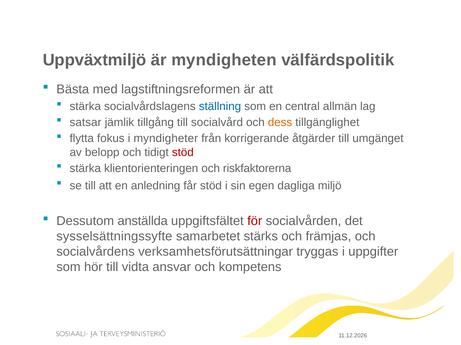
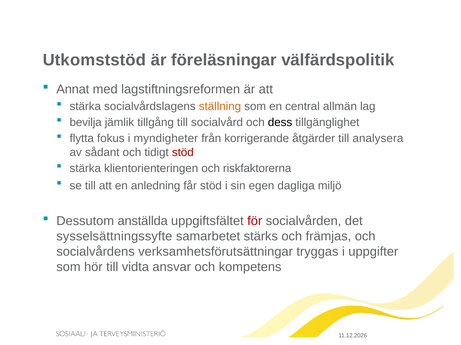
Uppväxtmiljö: Uppväxtmiljö -> Utkomststöd
myndigheten: myndigheten -> föreläsningar
Bästa: Bästa -> Annat
ställning colour: blue -> orange
satsar: satsar -> bevilja
dess colour: orange -> black
umgänget: umgänget -> analysera
belopp: belopp -> sådant
